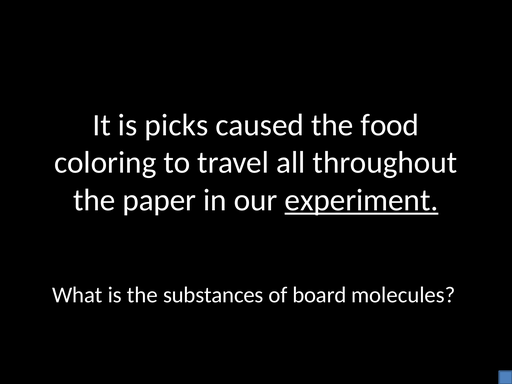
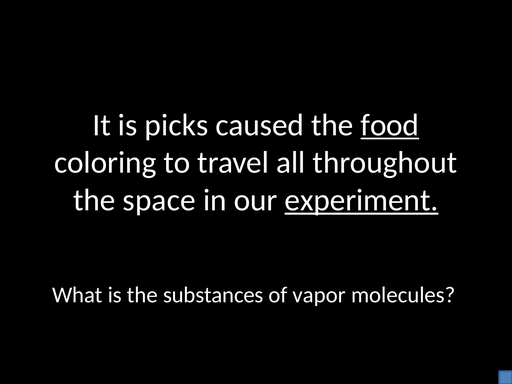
food underline: none -> present
paper: paper -> space
board: board -> vapor
